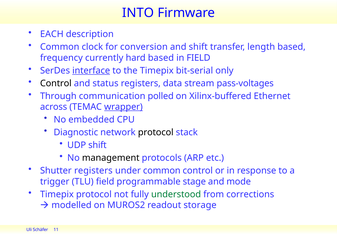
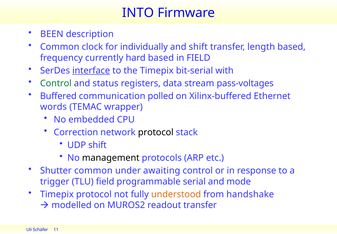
EACH: EACH -> BEEN
conversion: conversion -> individually
only: only -> with
Control at (56, 83) colour: black -> green
Through: Through -> Buffered
across: across -> words
wrapper underline: present -> none
Diagnostic: Diagnostic -> Correction
Shutter registers: registers -> common
under common: common -> awaiting
stage: stage -> serial
understood colour: green -> orange
corrections: corrections -> handshake
readout storage: storage -> transfer
